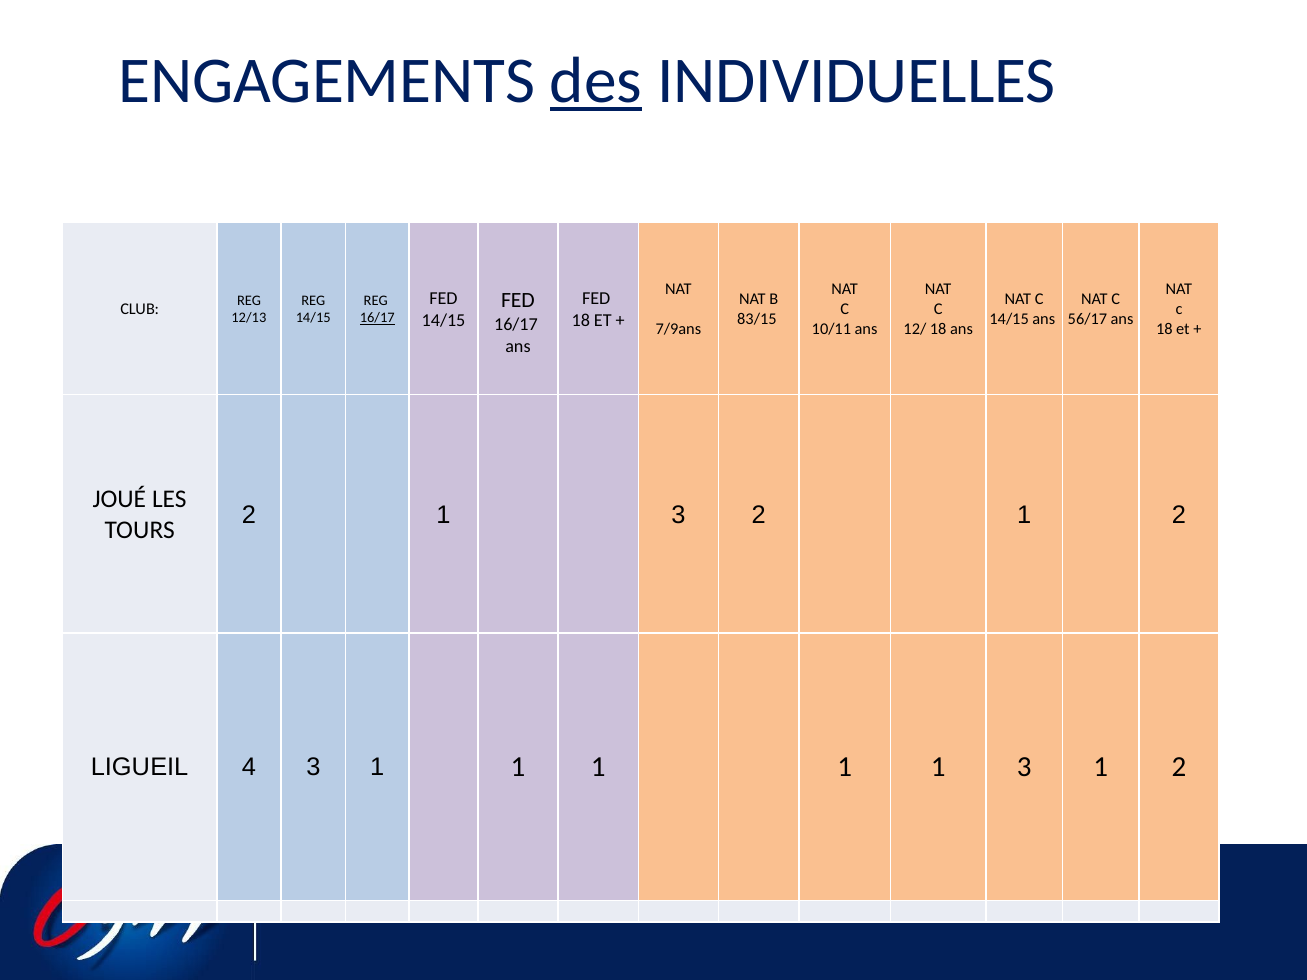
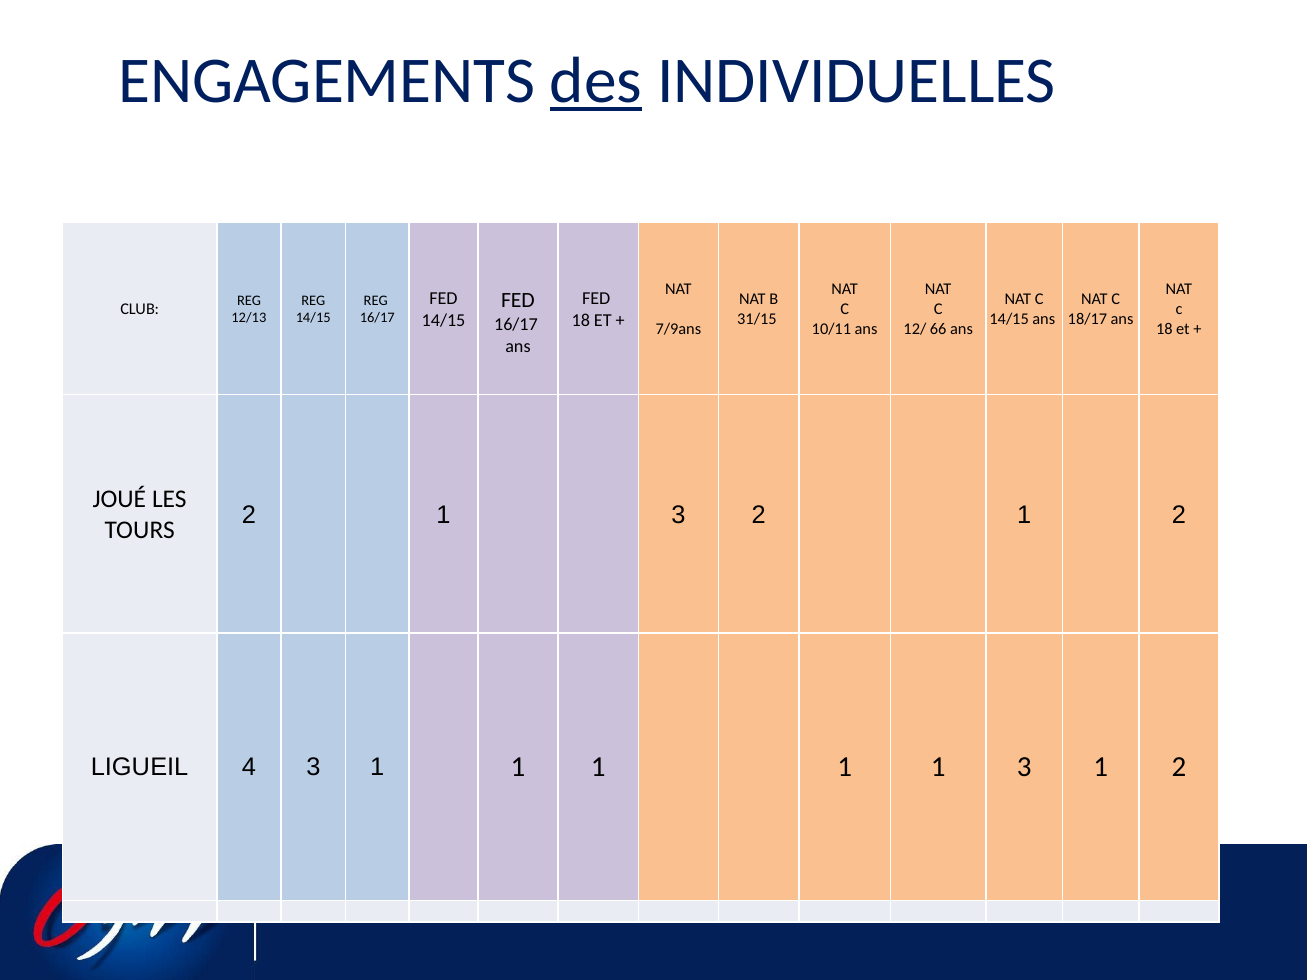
16/17 at (377, 318) underline: present -> none
83/15: 83/15 -> 31/15
56/17: 56/17 -> 18/17
12/ 18: 18 -> 66
